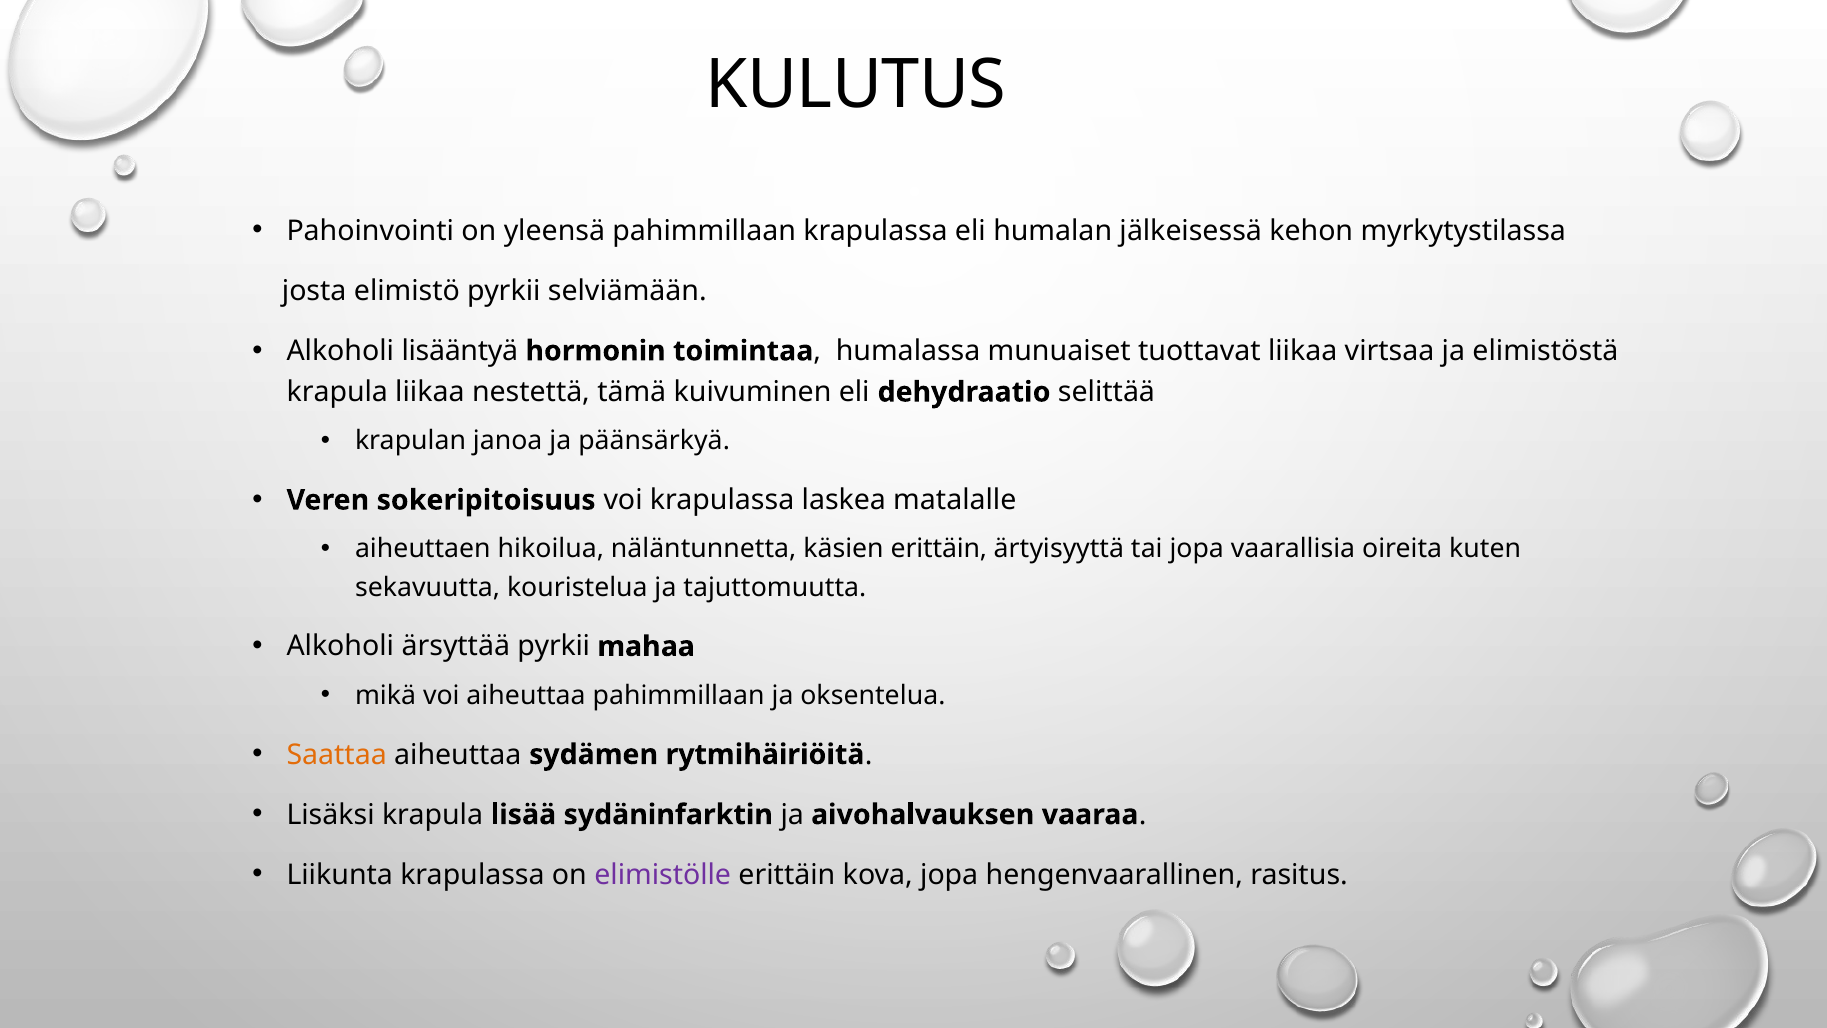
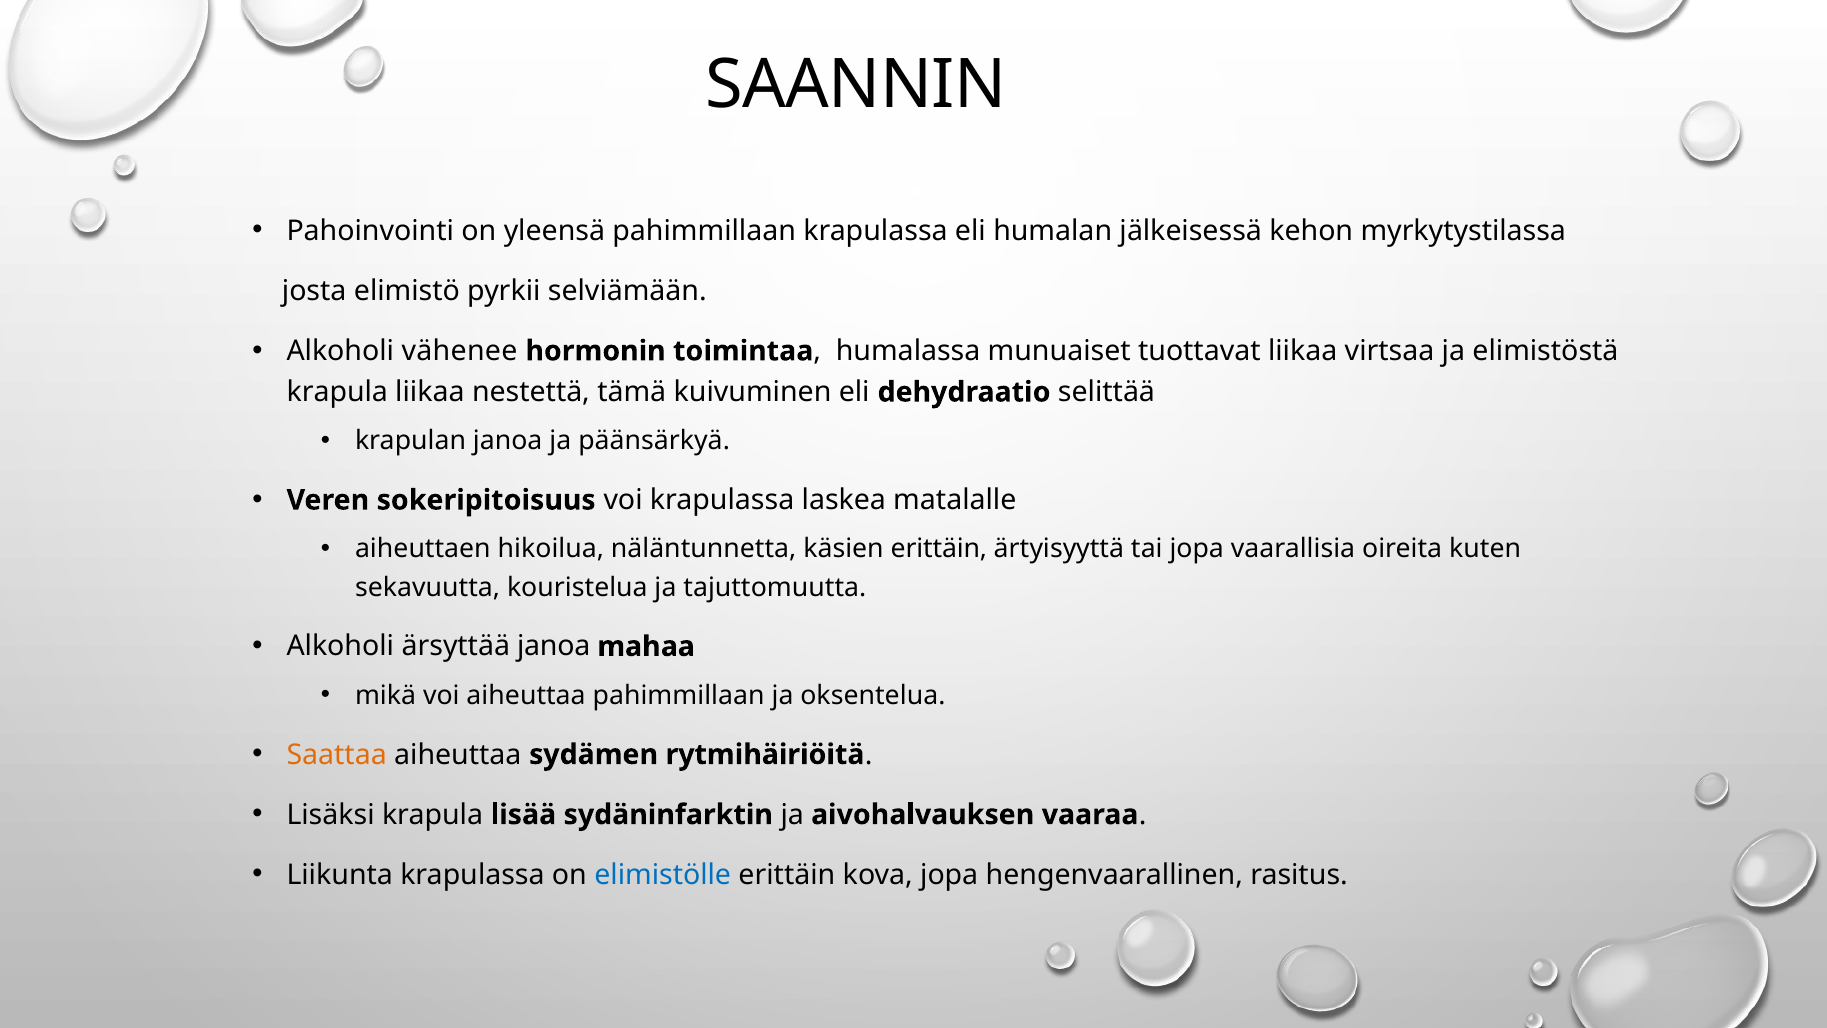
KULUTUS: KULUTUS -> SAANNIN
lisääntyä: lisääntyä -> vähenee
ärsyttää pyrkii: pyrkii -> janoa
elimistölle colour: purple -> blue
